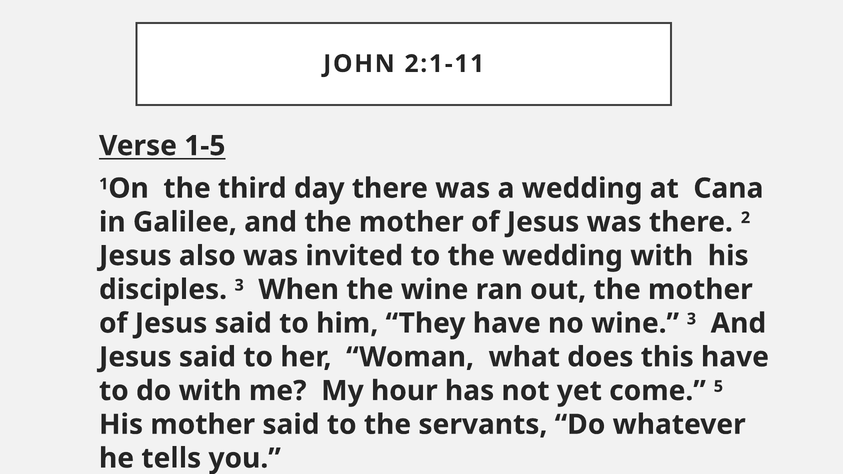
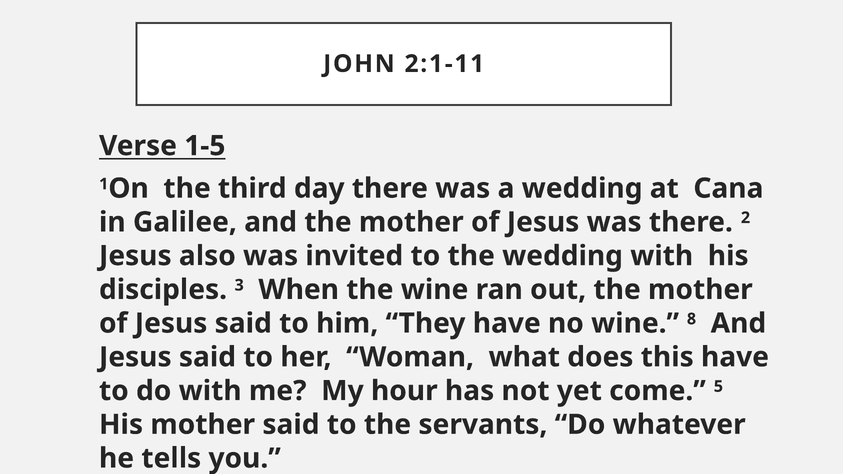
wine 3: 3 -> 8
